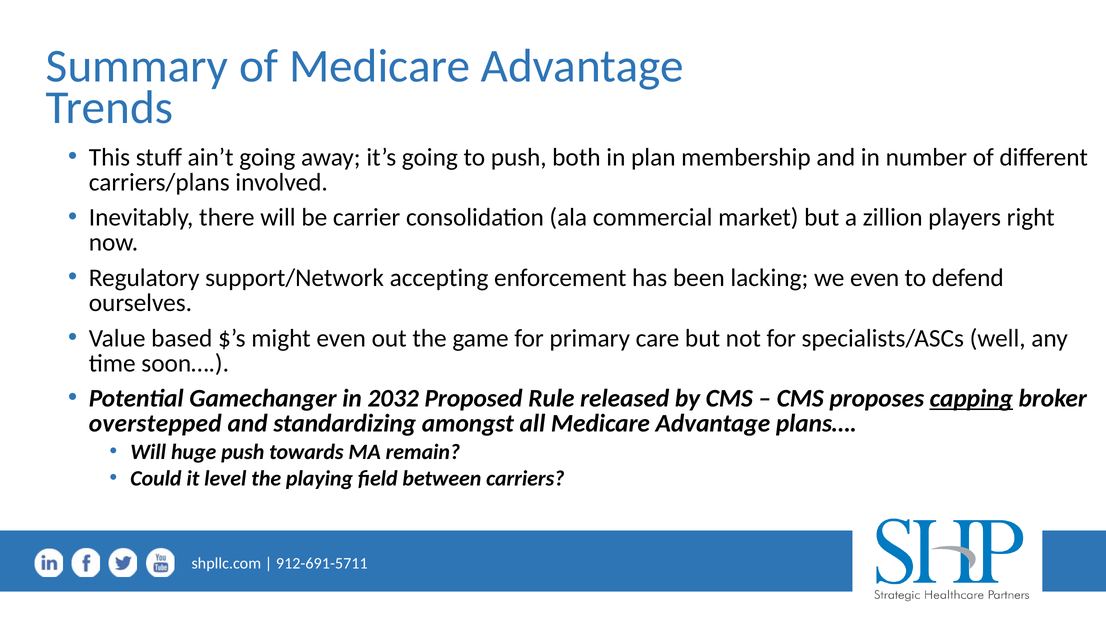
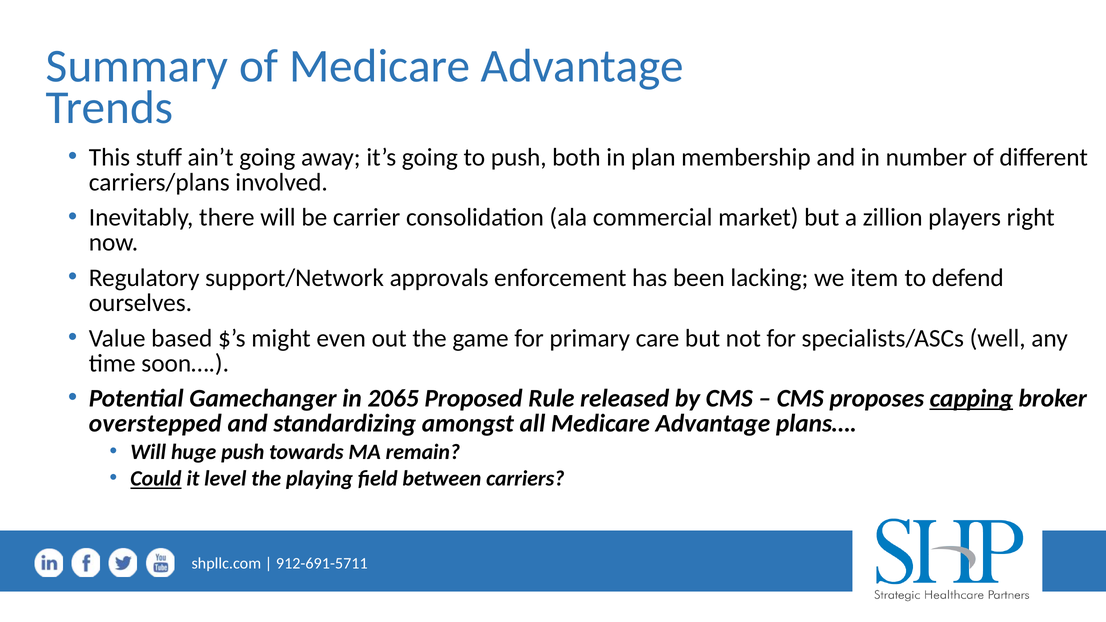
accepting: accepting -> approvals
we even: even -> item
2032: 2032 -> 2065
Could underline: none -> present
